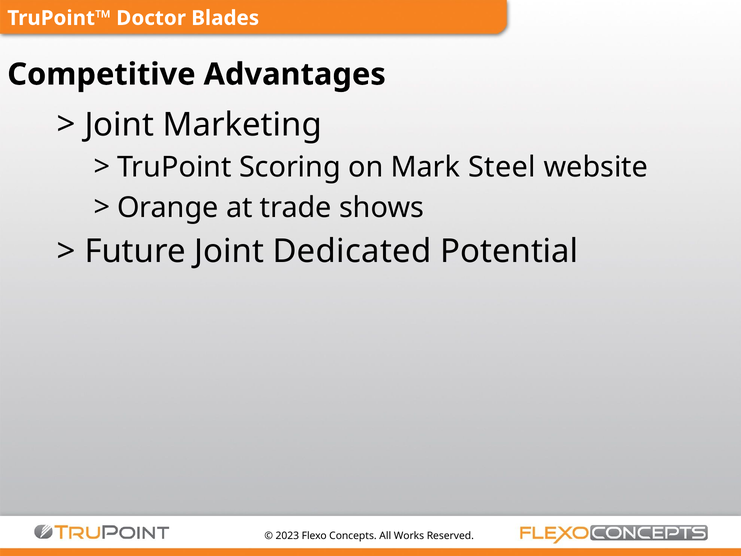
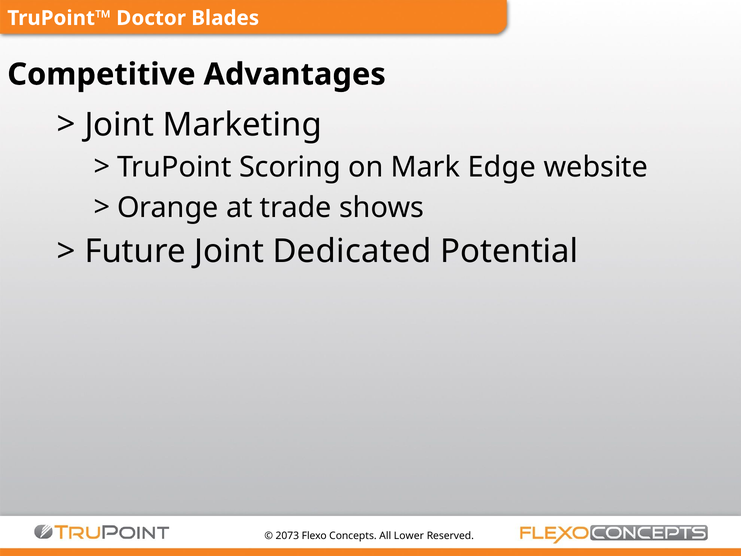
Steel: Steel -> Edge
2023: 2023 -> 2073
Works: Works -> Lower
